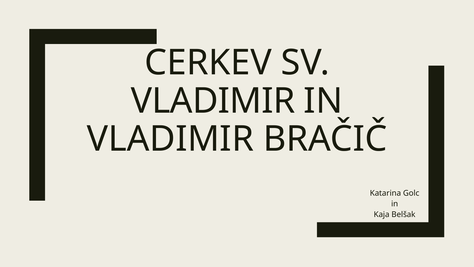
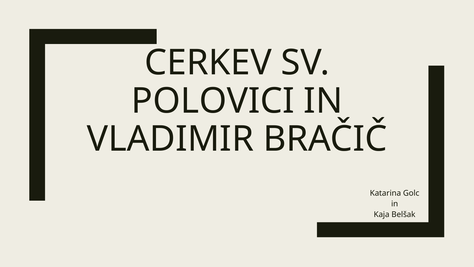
VLADIMIR at (213, 101): VLADIMIR -> POLOVICI
